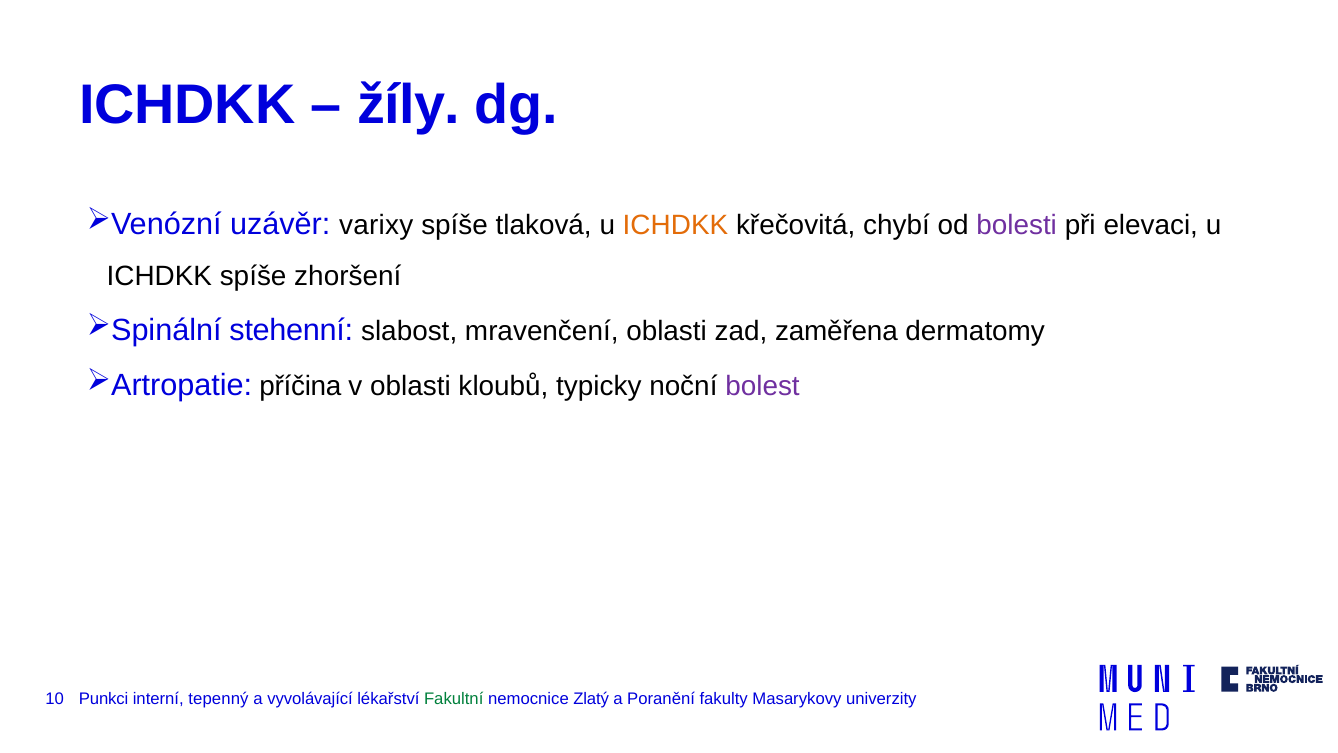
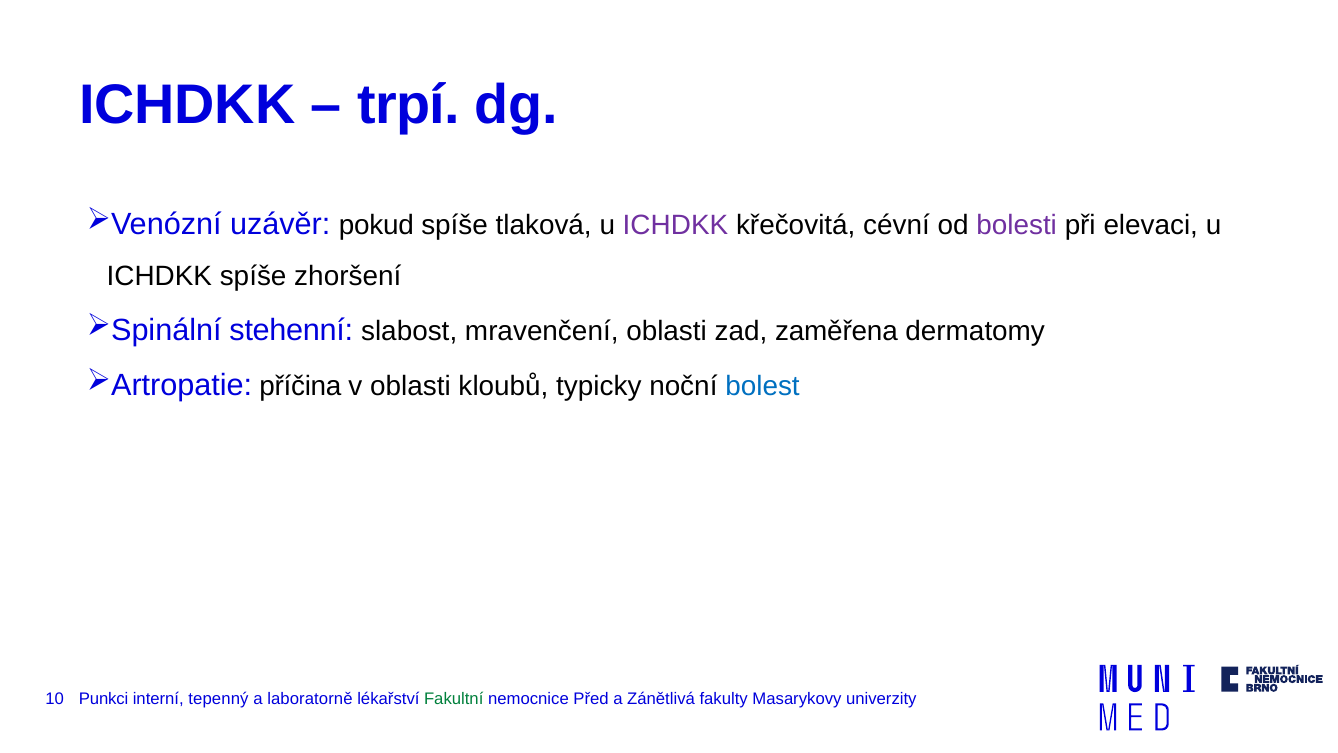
žíly: žíly -> trpí
varixy: varixy -> pokud
ICHDKK at (675, 226) colour: orange -> purple
chybí: chybí -> cévní
bolest colour: purple -> blue
vyvolávající: vyvolávající -> laboratorně
Zlatý: Zlatý -> Před
Poranění: Poranění -> Zánětlivá
